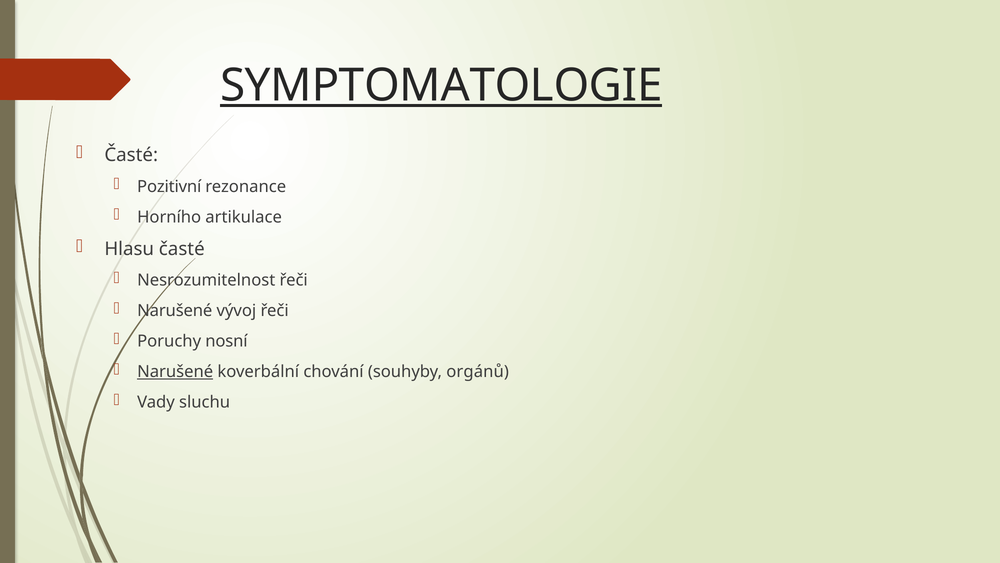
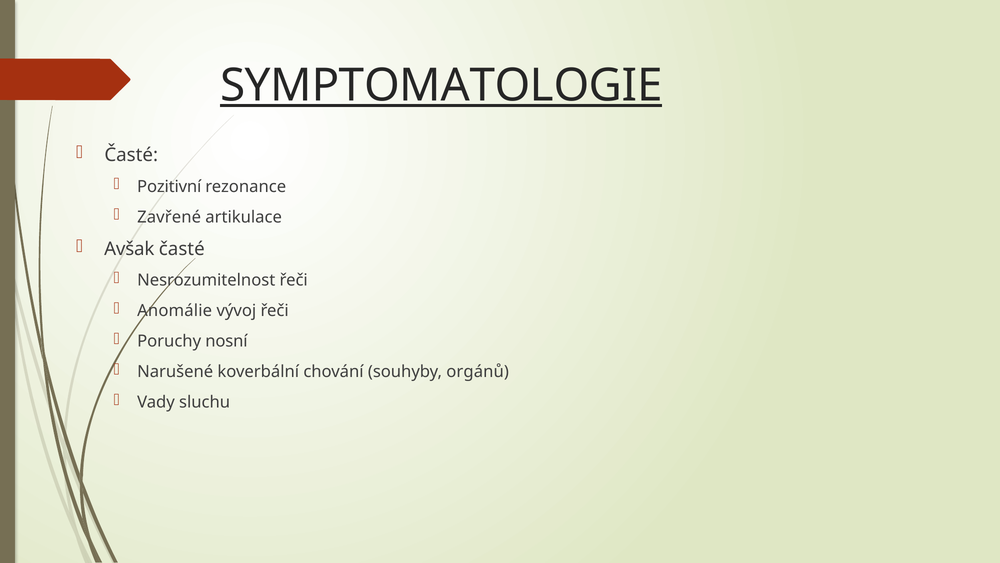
Horního: Horního -> Zavřené
Hlasu: Hlasu -> Avšak
Narušené at (175, 311): Narušené -> Anomálie
Narušené at (175, 371) underline: present -> none
